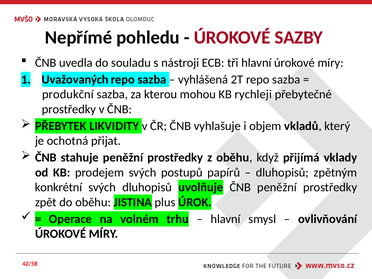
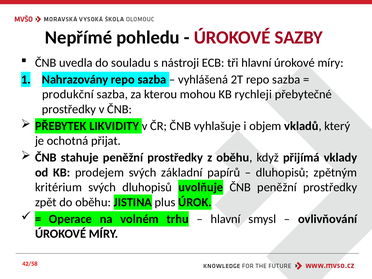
Uvažovaných: Uvažovaných -> Nahrazovány
postupů: postupů -> základní
konkrétní: konkrétní -> kritérium
